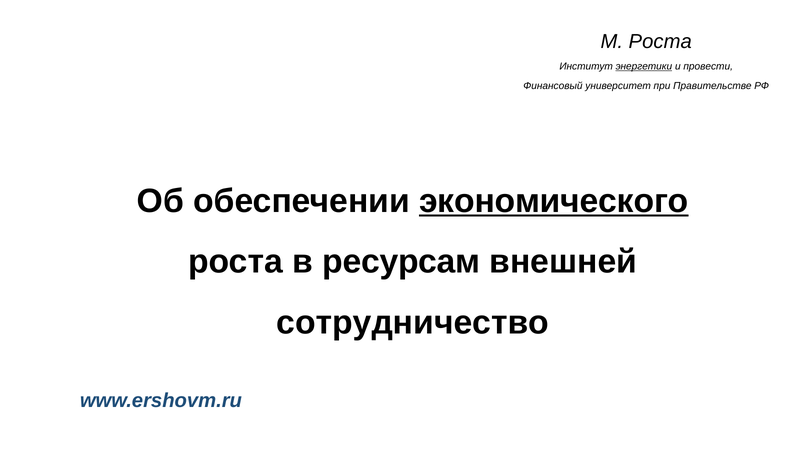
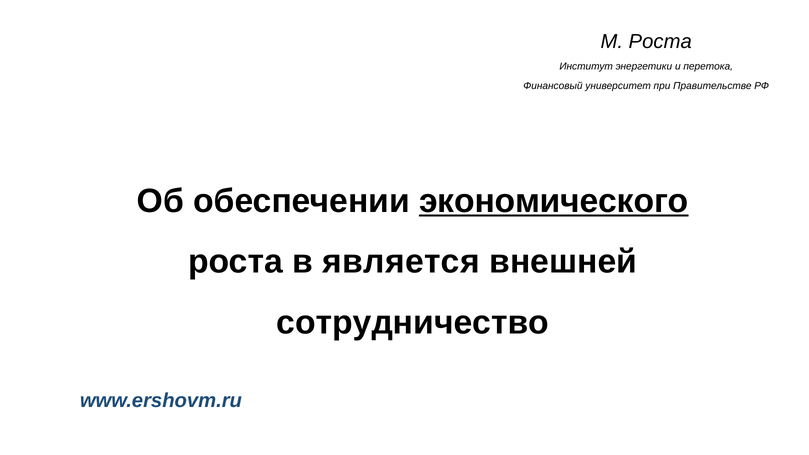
энергетики underline: present -> none
провести: провести -> перетока
ресурсам: ресурсам -> является
